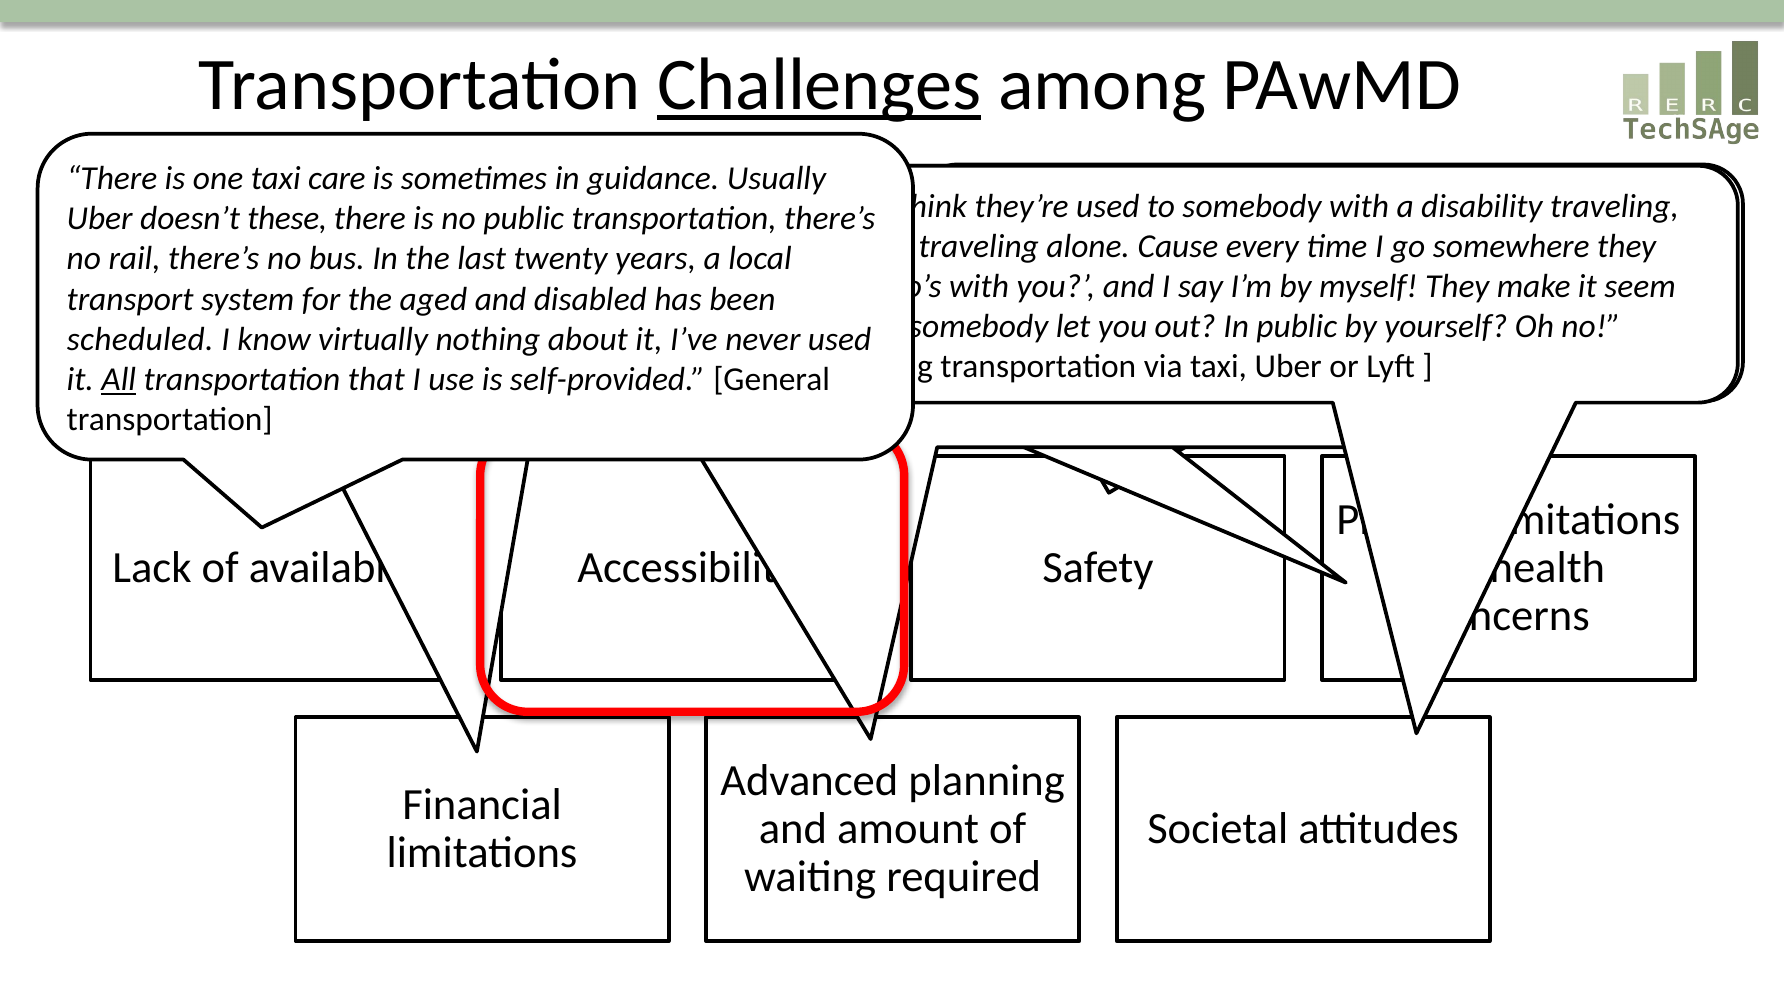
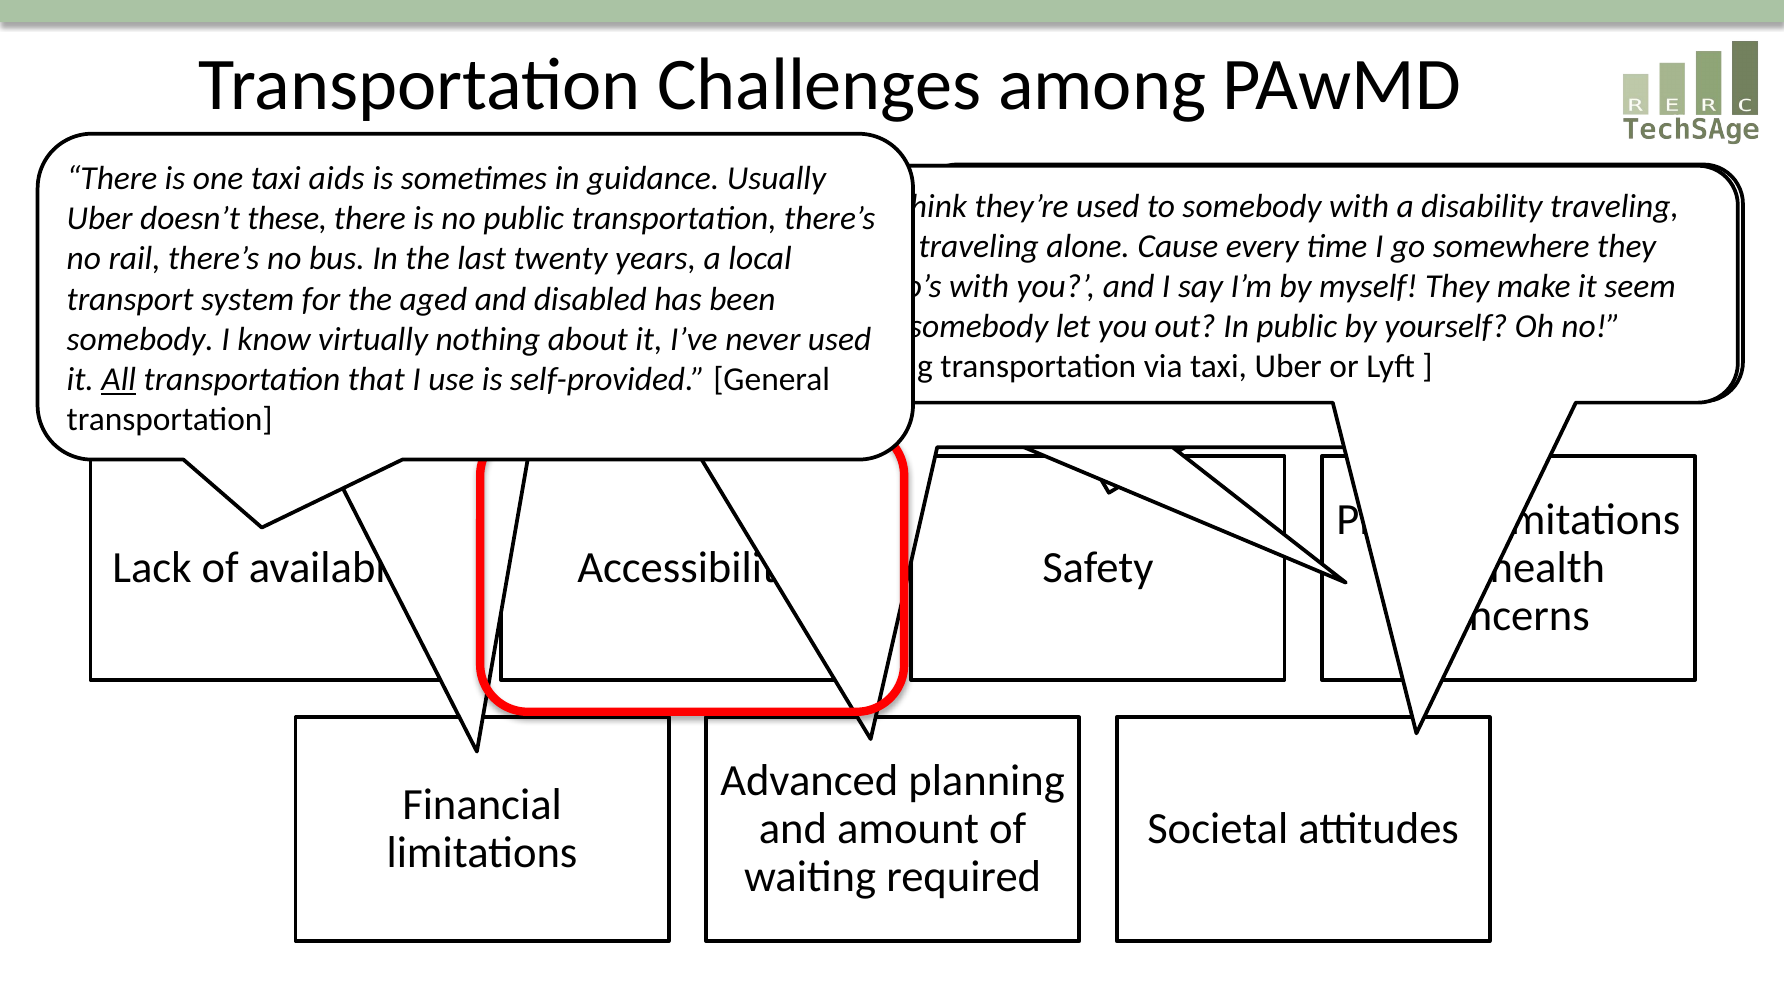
Challenges underline: present -> none
taxi care: care -> aids
scheduled at (140, 339): scheduled -> somebody
